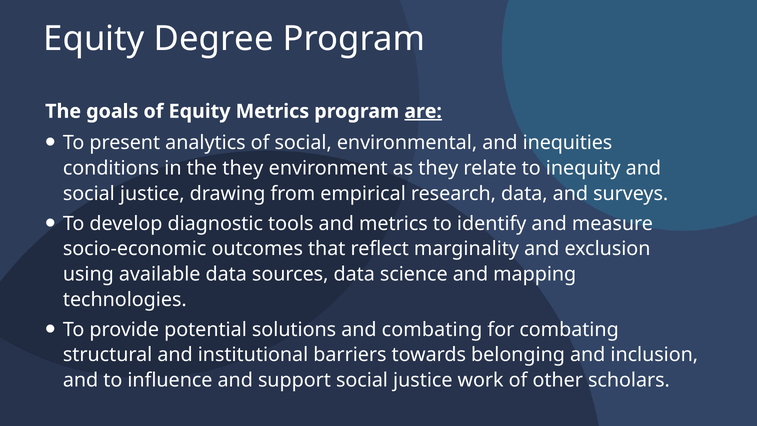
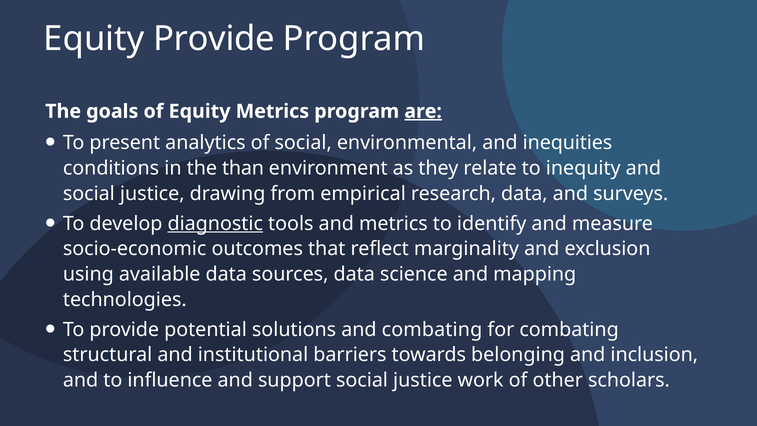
Equity Degree: Degree -> Provide
the they: they -> than
diagnostic underline: none -> present
